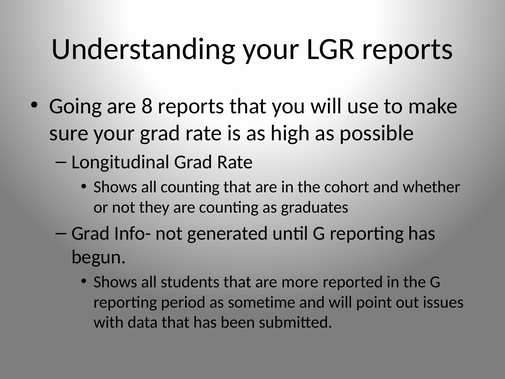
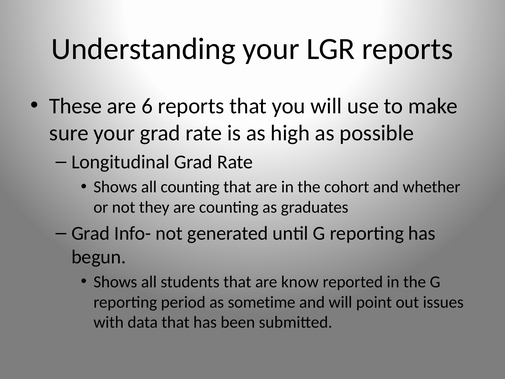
Going: Going -> These
8: 8 -> 6
more: more -> know
